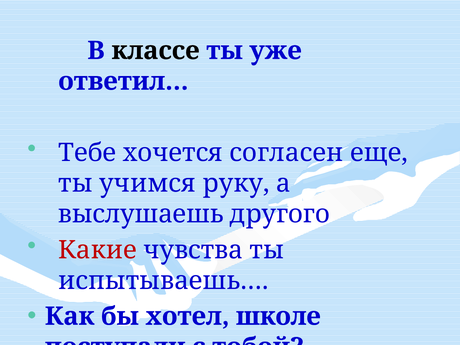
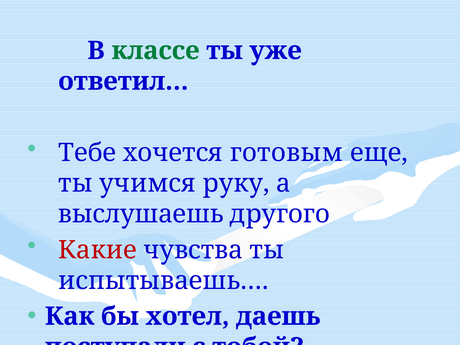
классе colour: black -> green
согласен: согласен -> готовым
школе: школе -> даешь
